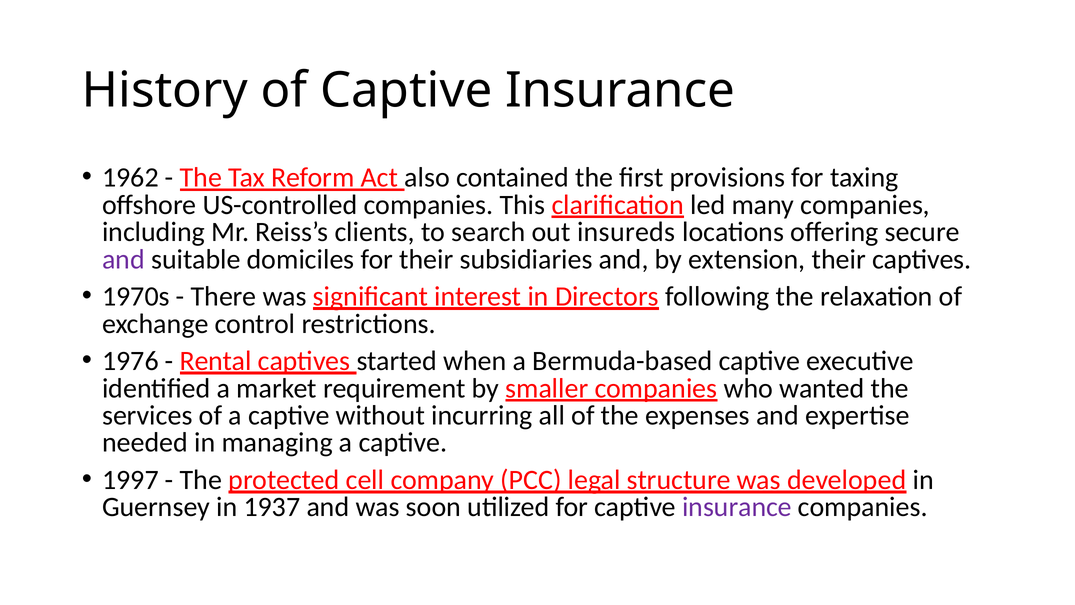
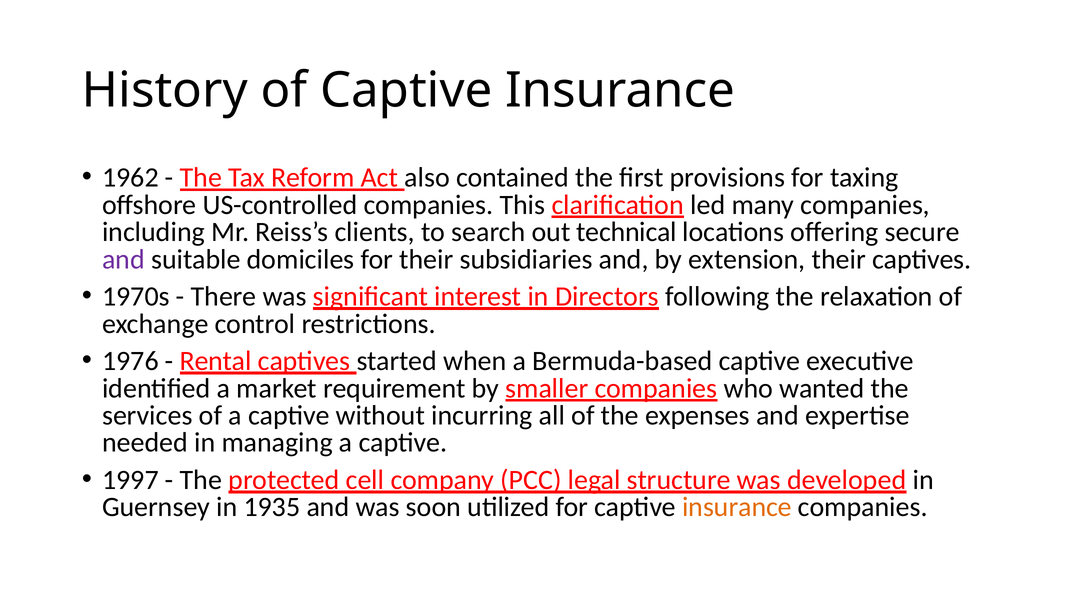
insureds: insureds -> technical
1937: 1937 -> 1935
insurance at (737, 507) colour: purple -> orange
